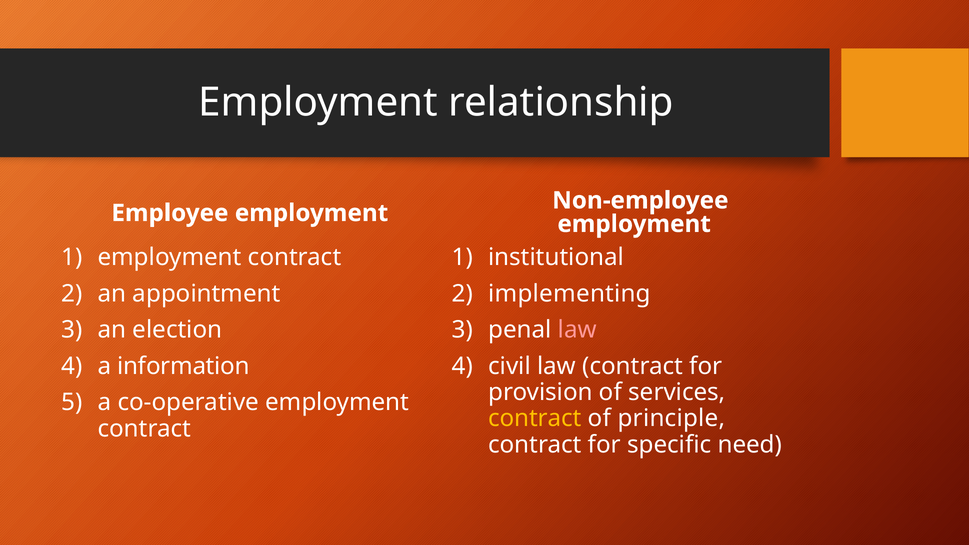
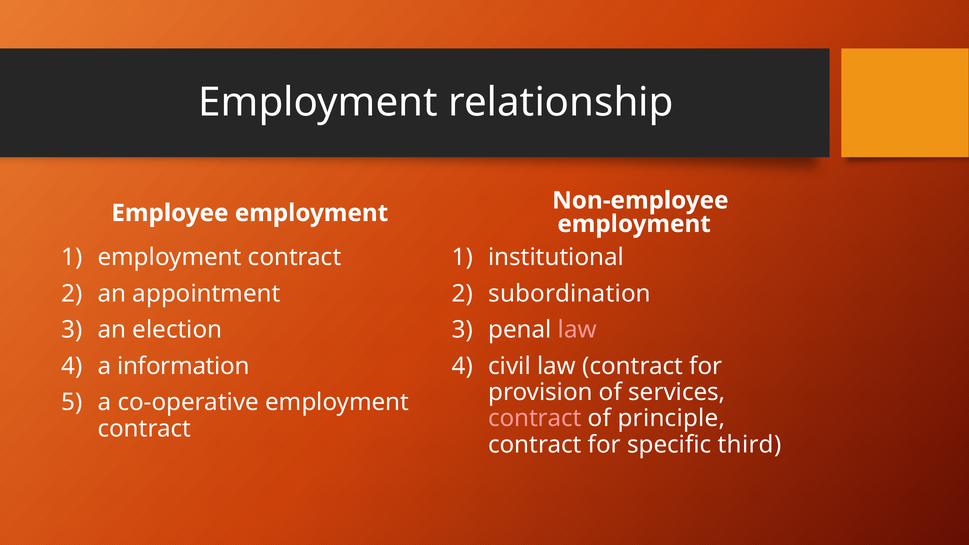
implementing: implementing -> subordination
contract at (535, 418) colour: yellow -> pink
need: need -> third
